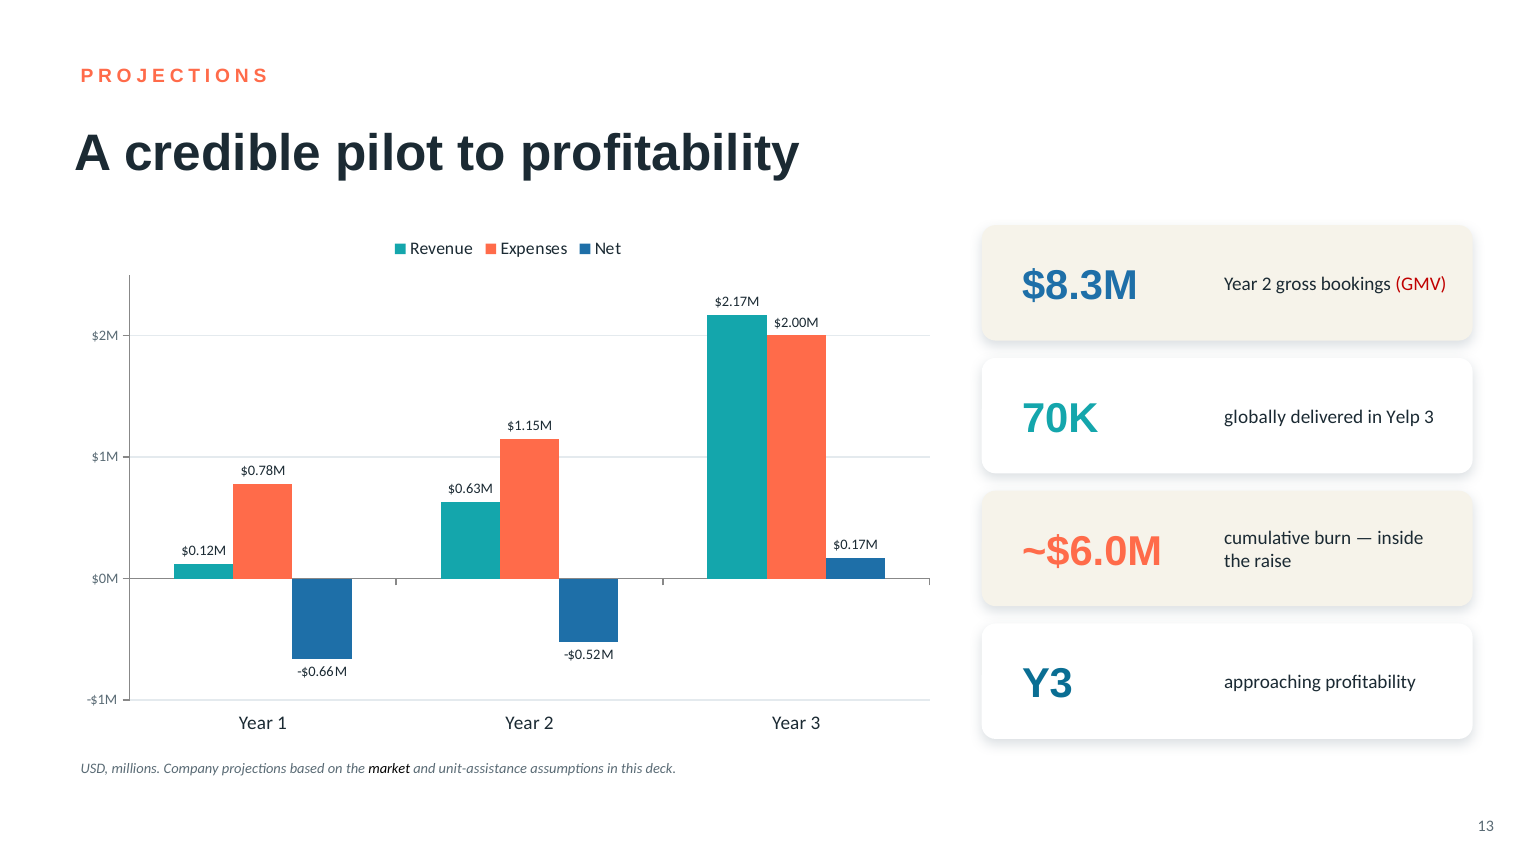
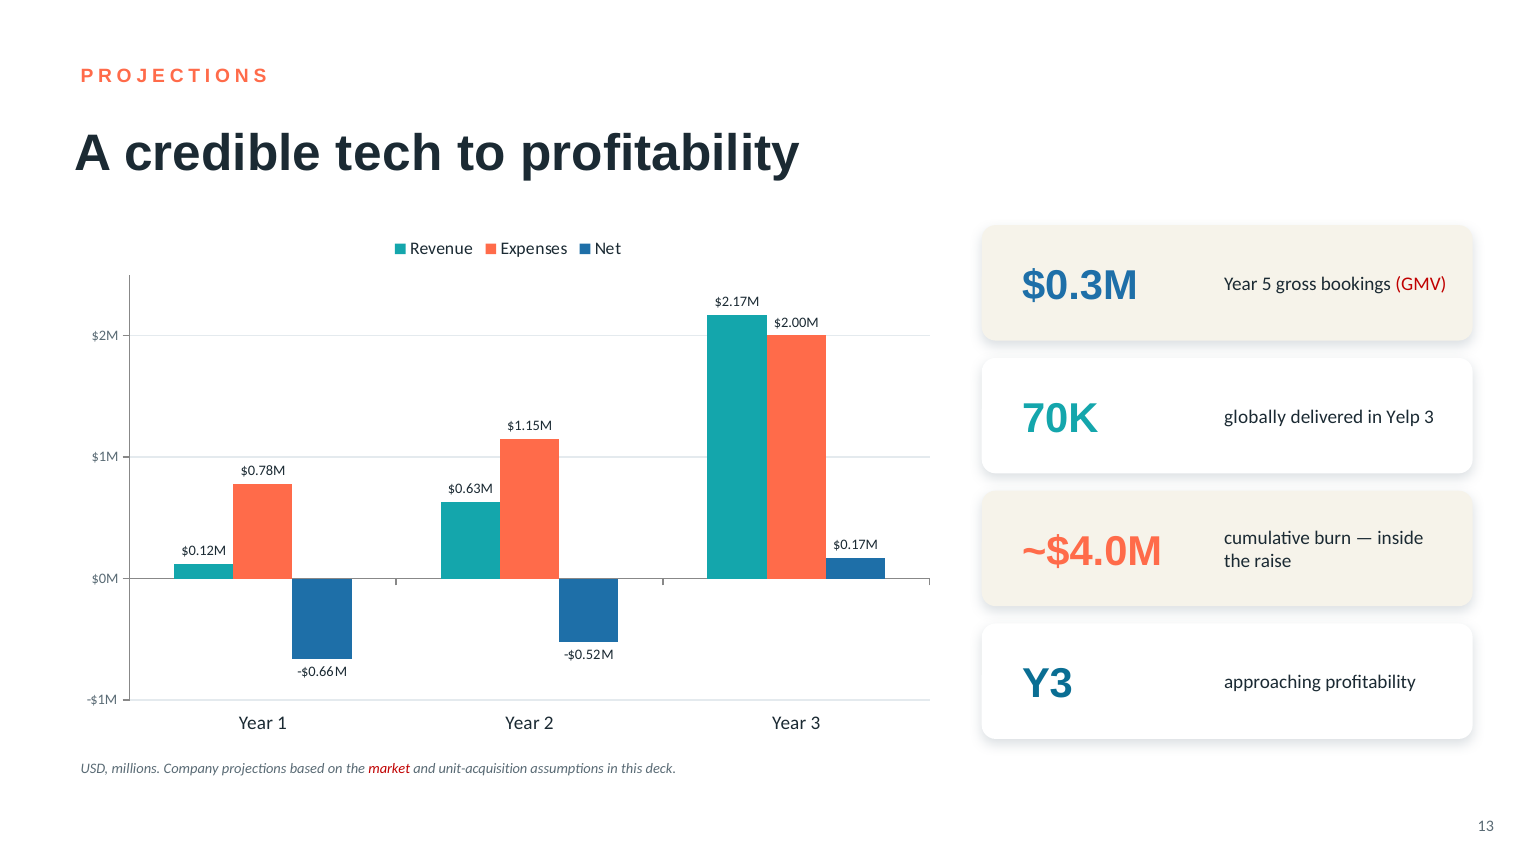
pilot: pilot -> tech
$8.3M: $8.3M -> $0.3M
2 at (1267, 284): 2 -> 5
~$6.0M: ~$6.0M -> ~$4.0M
market colour: black -> red
unit-assistance: unit-assistance -> unit-acquisition
